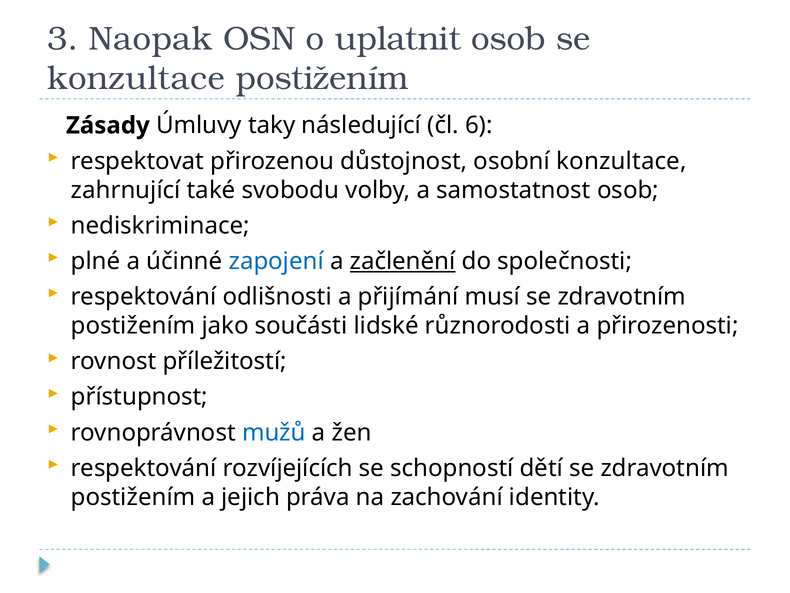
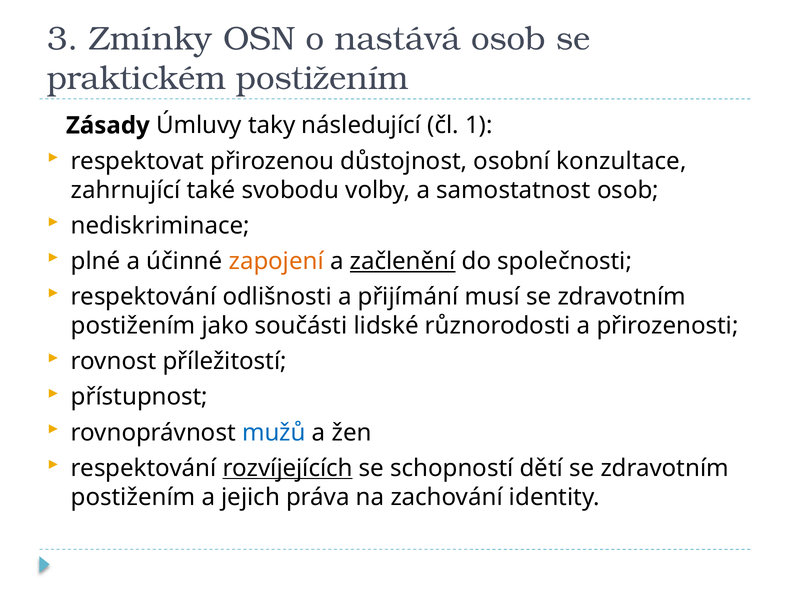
Naopak: Naopak -> Zmínky
uplatnit: uplatnit -> nastává
konzultace at (136, 79): konzultace -> praktickém
6: 6 -> 1
zapojení colour: blue -> orange
rozvíjejících underline: none -> present
